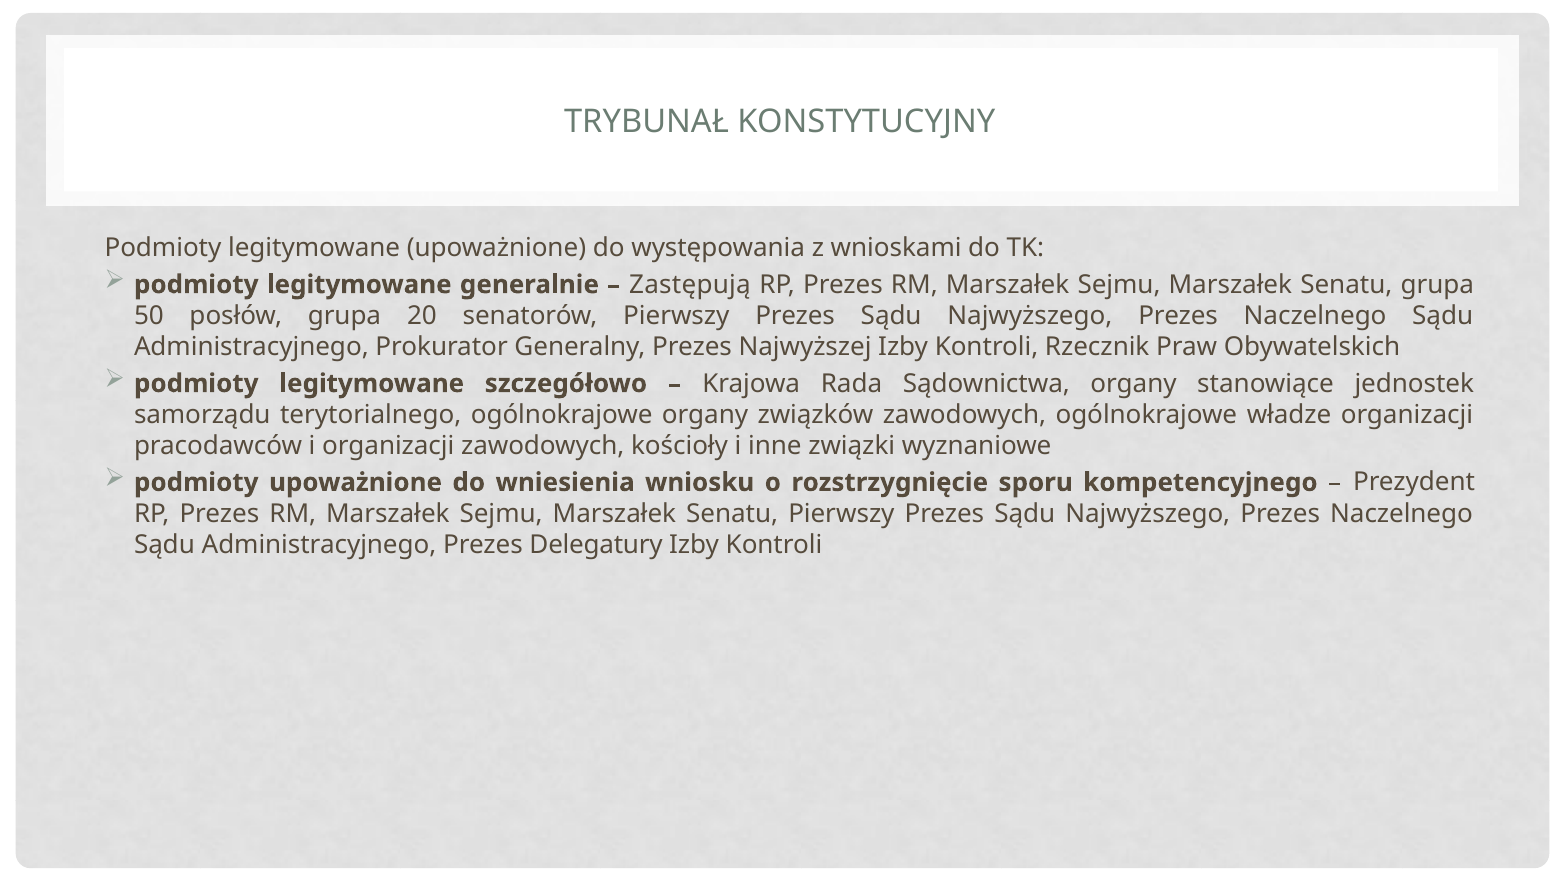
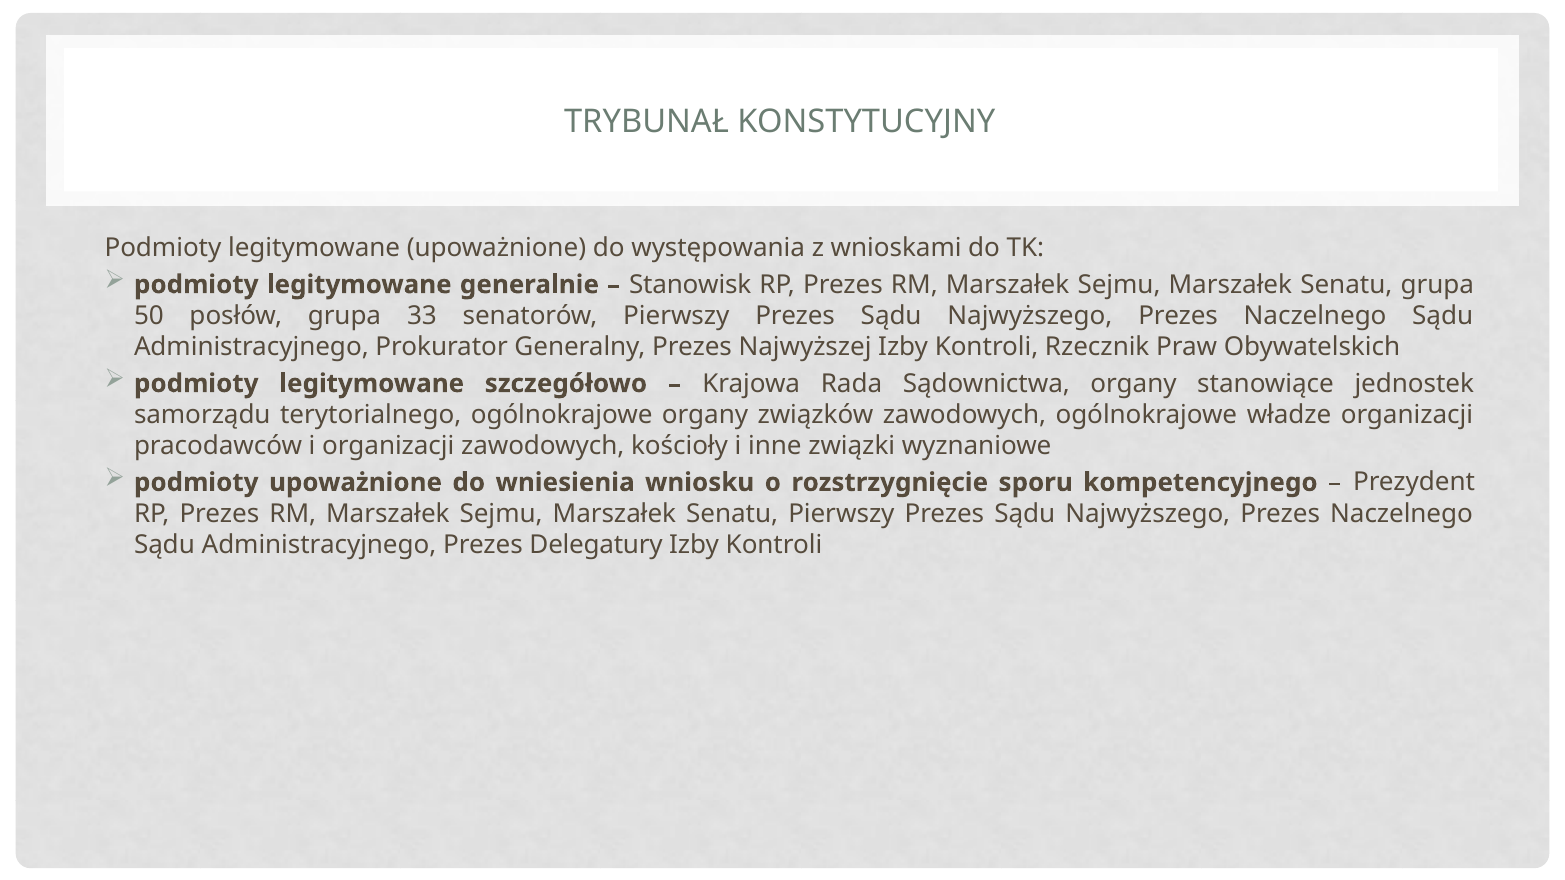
Zastępują: Zastępują -> Stanowisk
20: 20 -> 33
